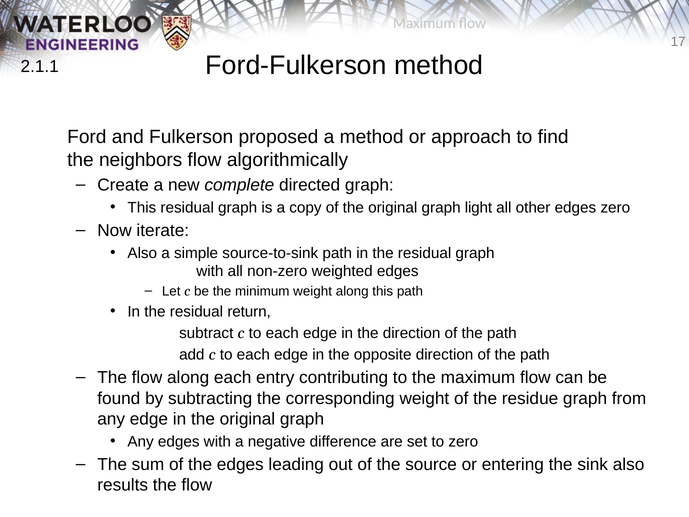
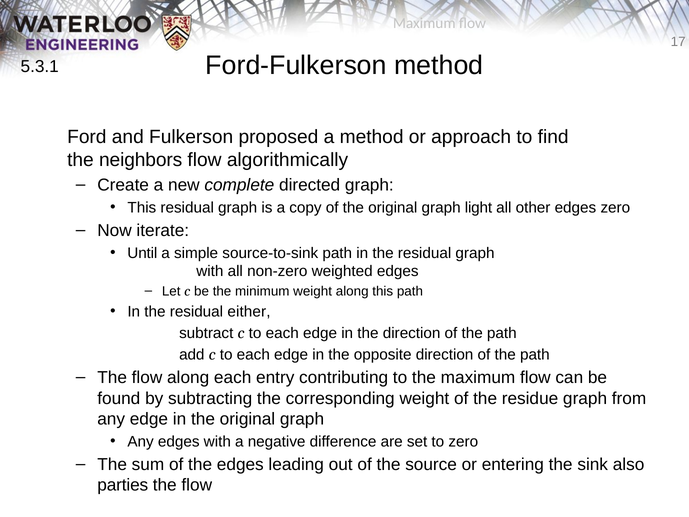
2.1.1: 2.1.1 -> 5.3.1
Also at (142, 253): Also -> Until
return: return -> either
results: results -> parties
